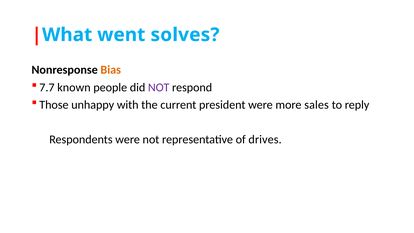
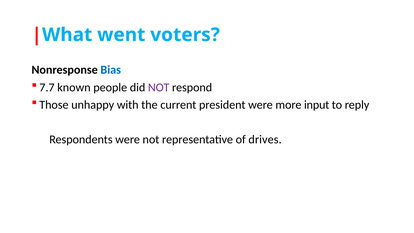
solves: solves -> voters
Bias colour: orange -> blue
sales: sales -> input
